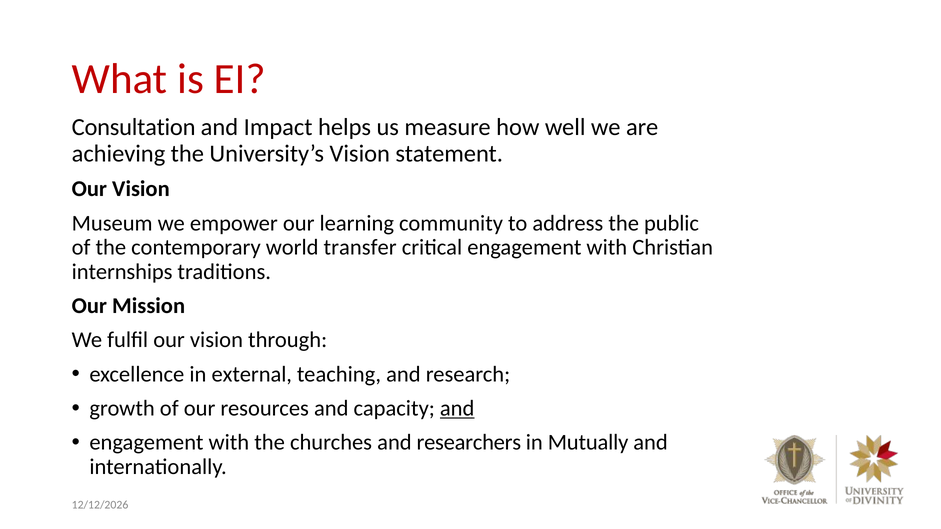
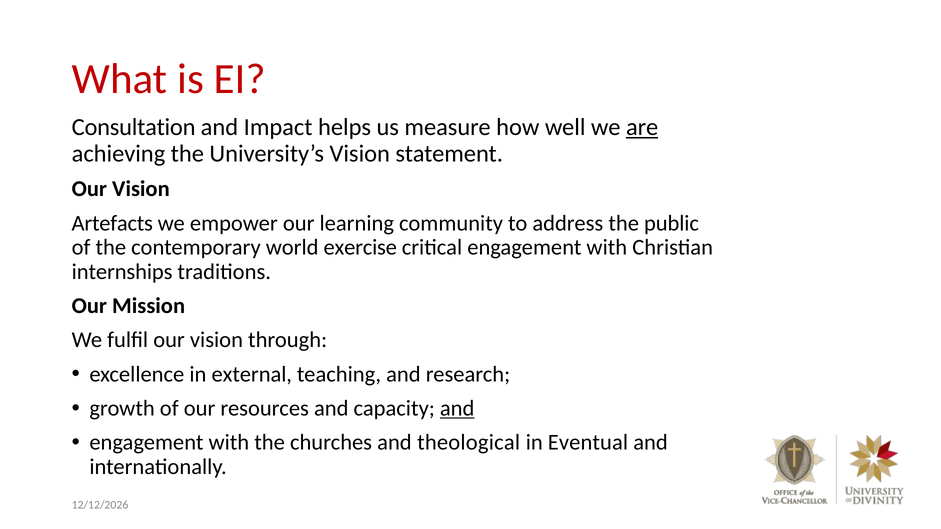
are underline: none -> present
Museum: Museum -> Artefacts
transfer: transfer -> exercise
researchers: researchers -> theological
Mutually: Mutually -> Eventual
